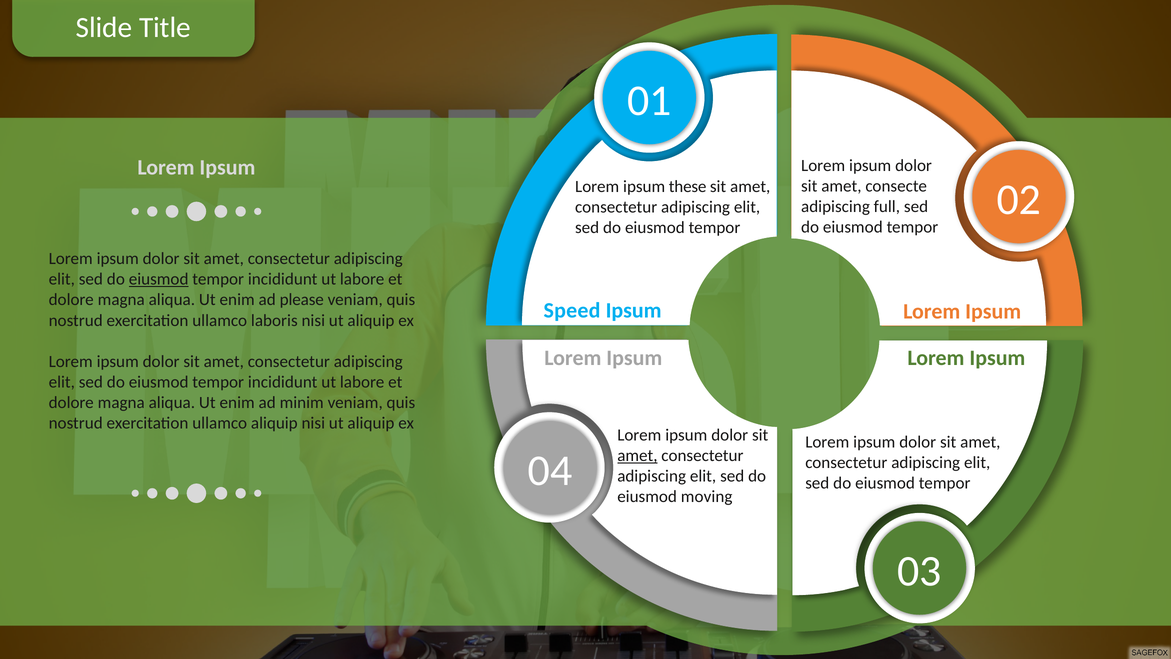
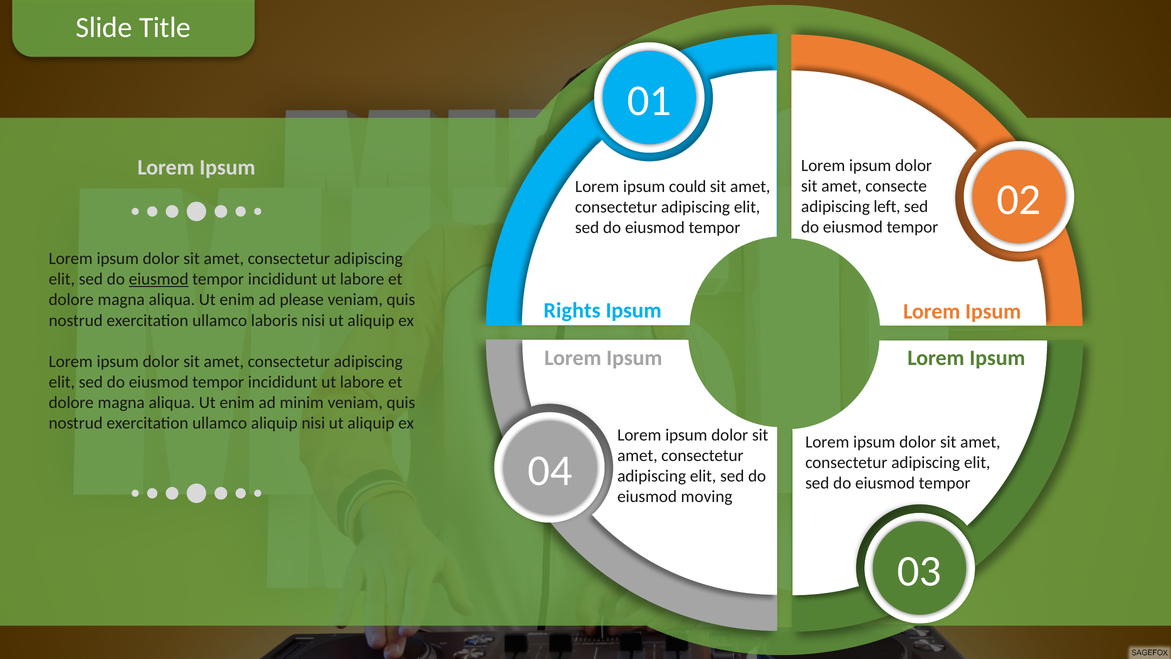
these: these -> could
full: full -> left
Speed: Speed -> Rights
amet at (637, 455) underline: present -> none
